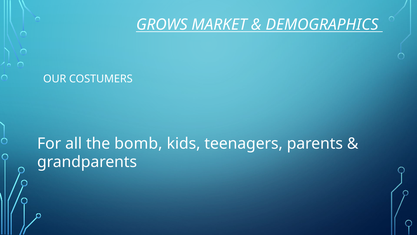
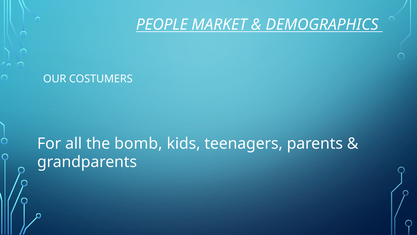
GROWS: GROWS -> PEOPLE
